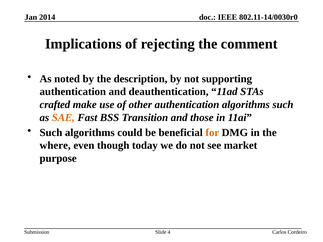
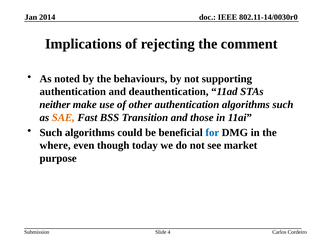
description: description -> behaviours
crafted: crafted -> neither
for colour: orange -> blue
